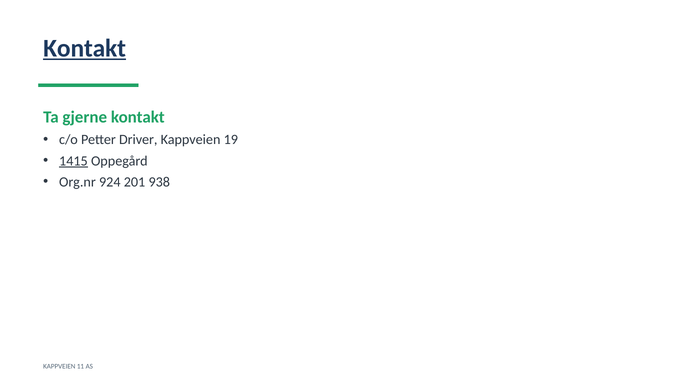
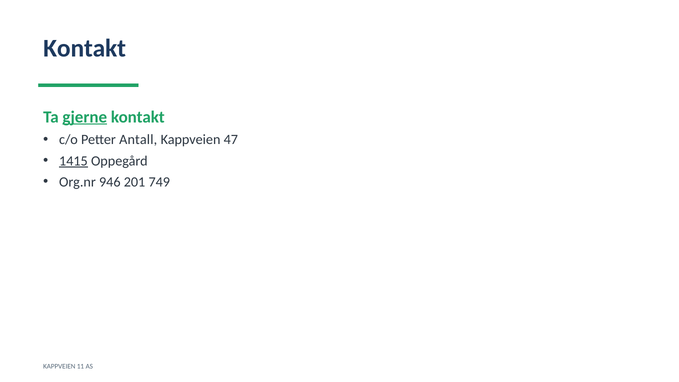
Kontakt at (85, 48) underline: present -> none
gjerne underline: none -> present
Driver: Driver -> Antall
19: 19 -> 47
924: 924 -> 946
938: 938 -> 749
